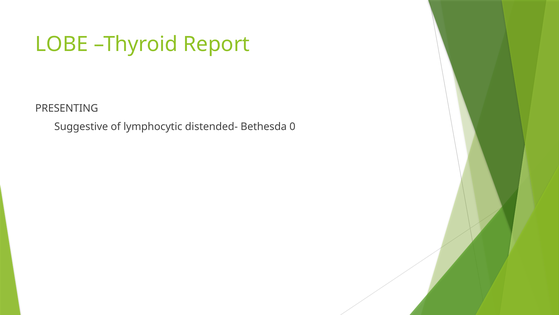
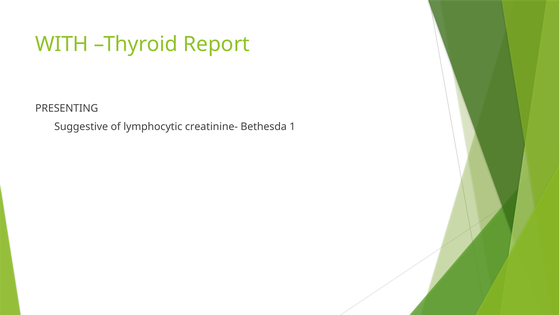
LOBE: LOBE -> WITH
distended-: distended- -> creatinine-
0: 0 -> 1
